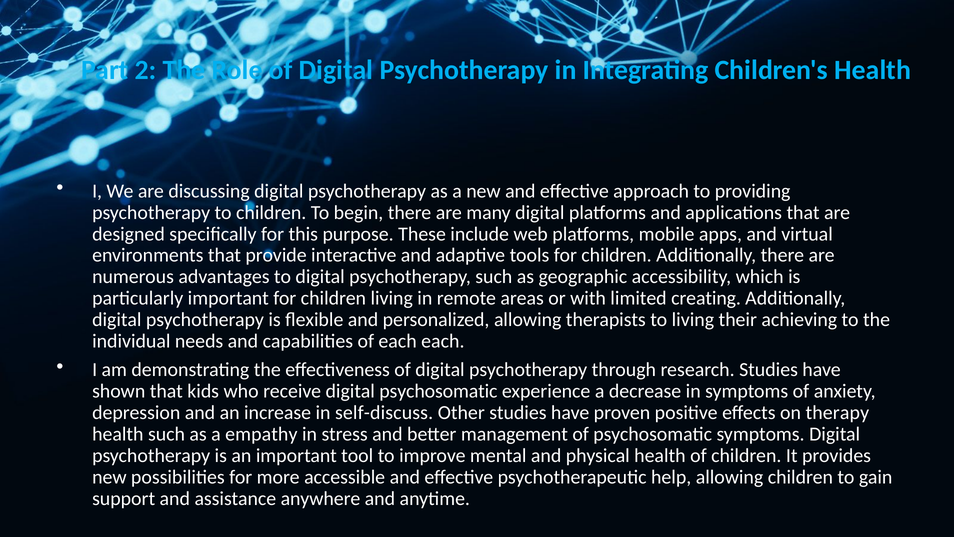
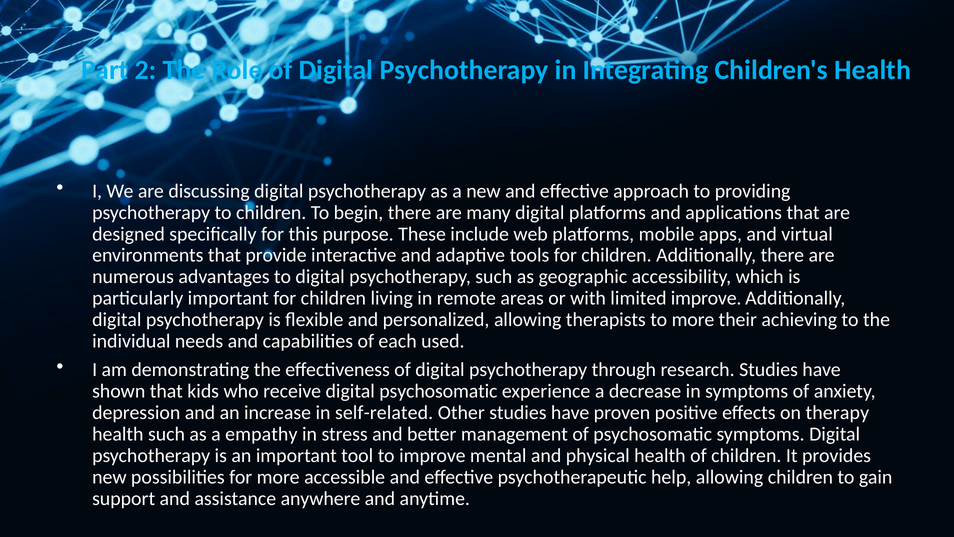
limited creating: creating -> improve
to living: living -> more
each each: each -> used
self-discuss: self-discuss -> self-related
